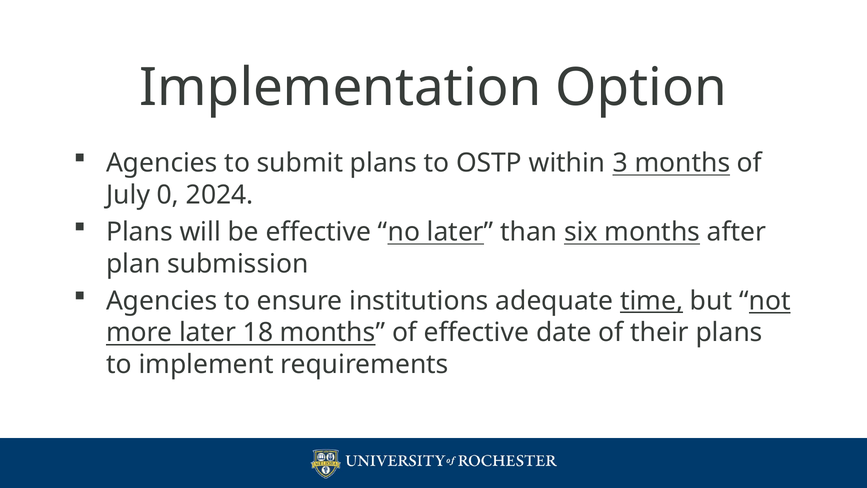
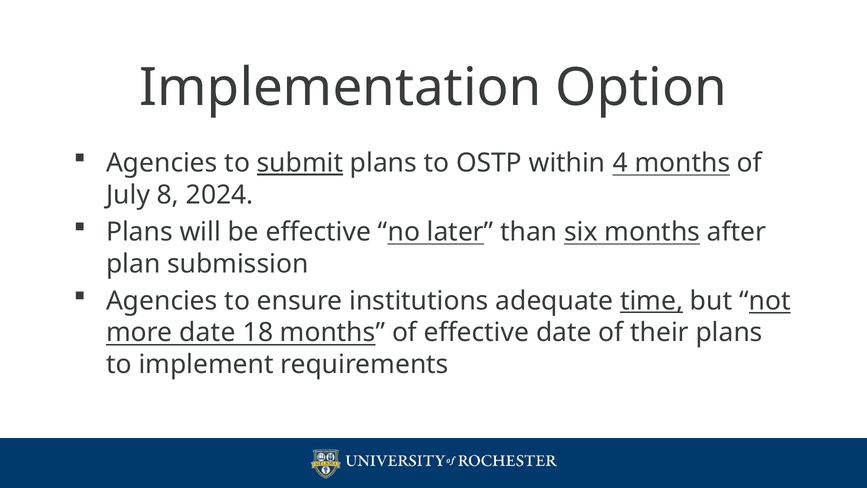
submit underline: none -> present
3: 3 -> 4
0: 0 -> 8
more later: later -> date
